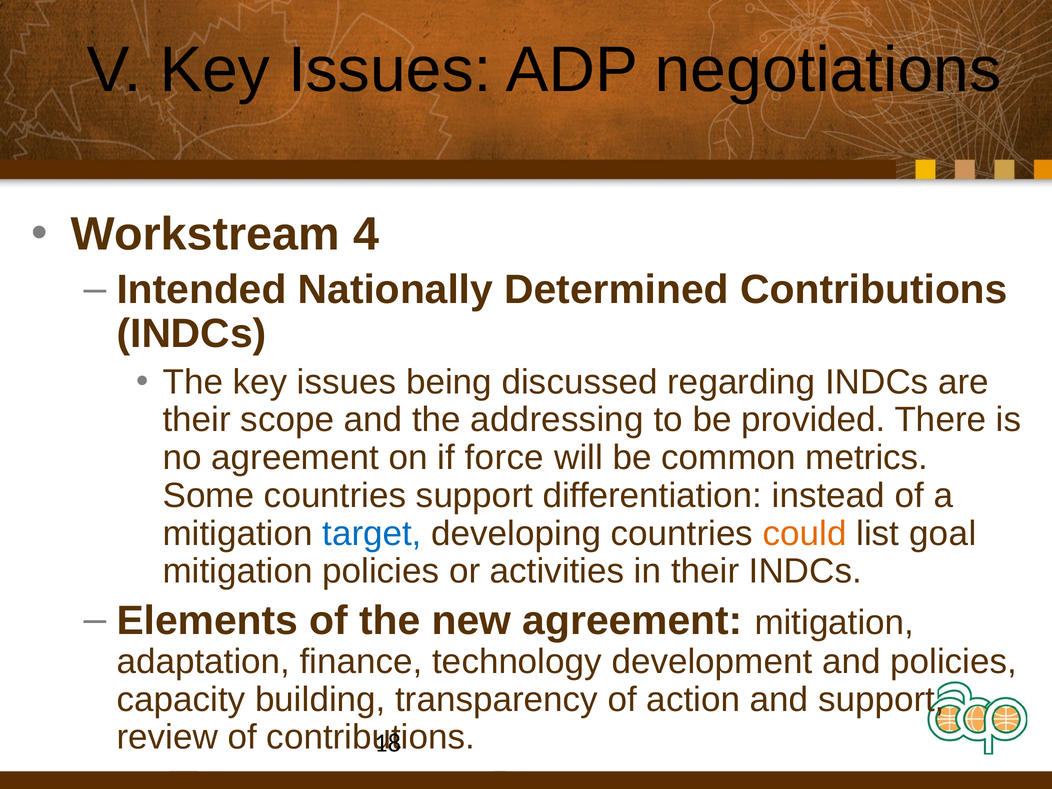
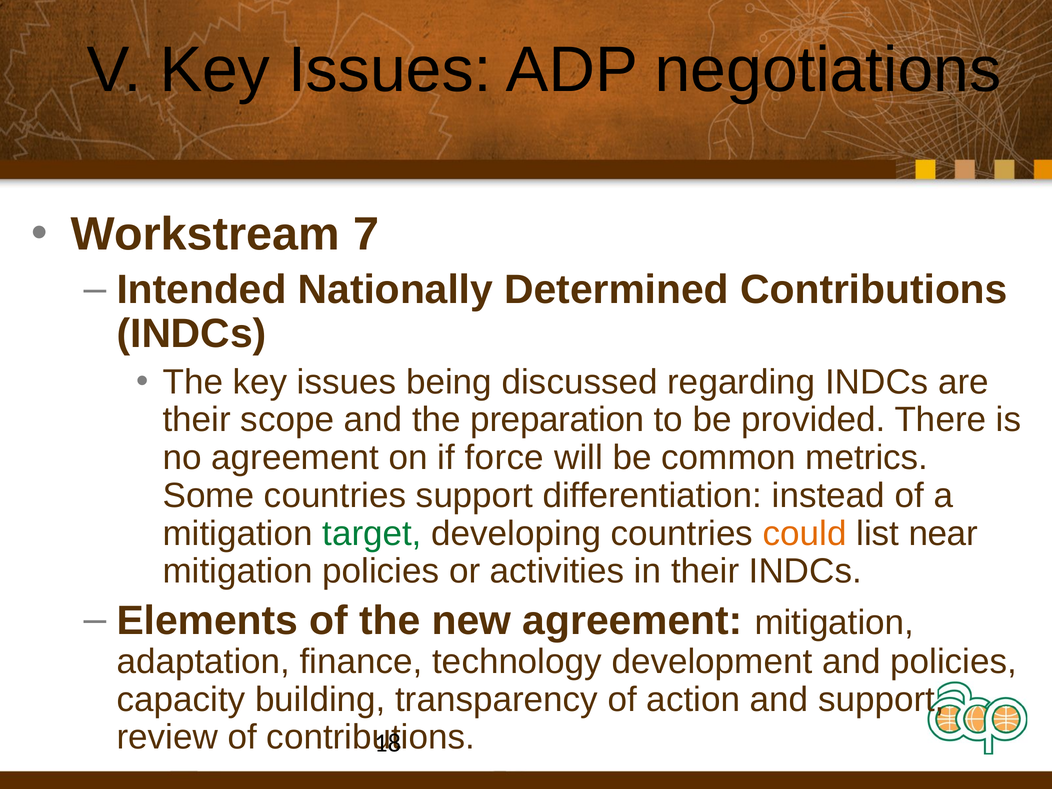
4: 4 -> 7
addressing: addressing -> preparation
target colour: blue -> green
goal: goal -> near
